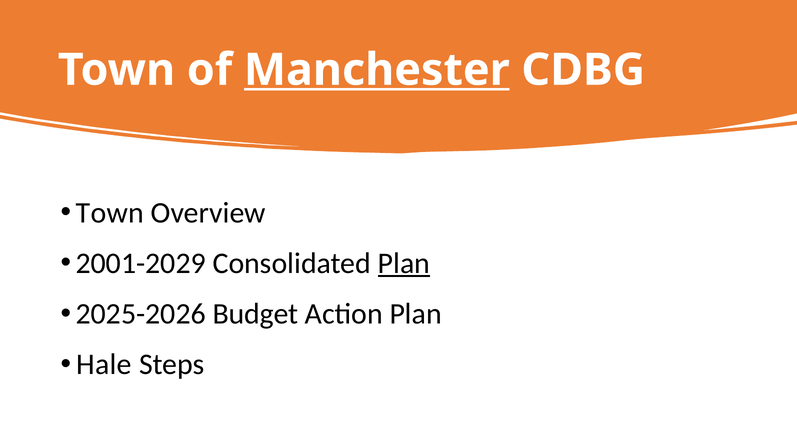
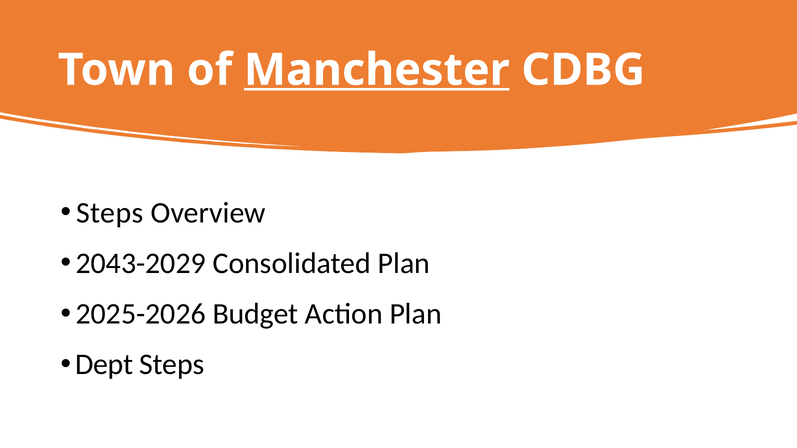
Town at (110, 213): Town -> Steps
2001-2029: 2001-2029 -> 2043-2029
Plan at (404, 263) underline: present -> none
Hale: Hale -> Dept
